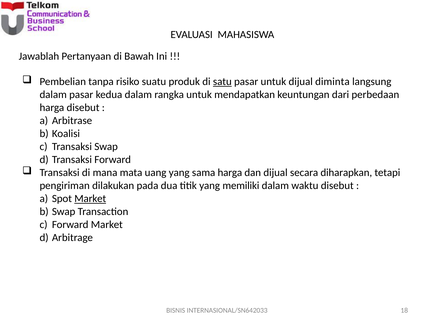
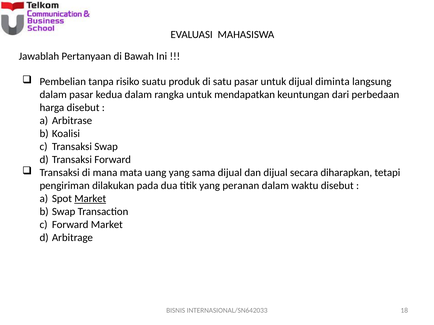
satu underline: present -> none
sama harga: harga -> dijual
memiliki: memiliki -> peranan
